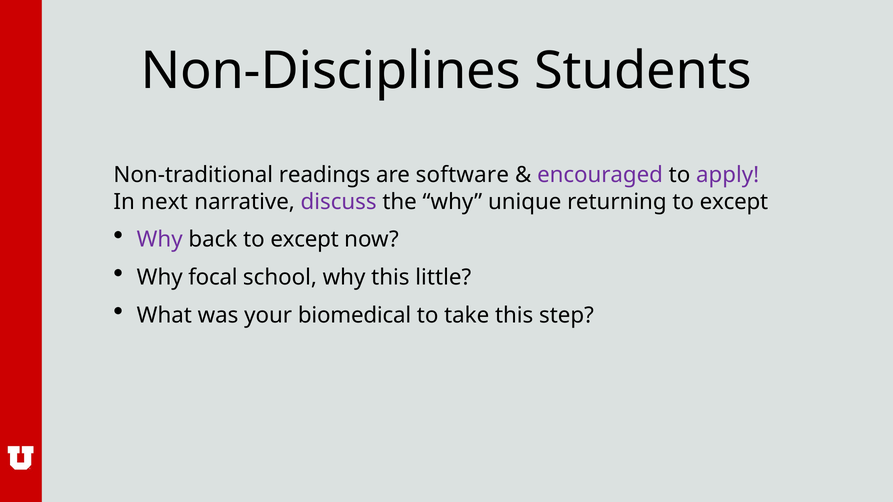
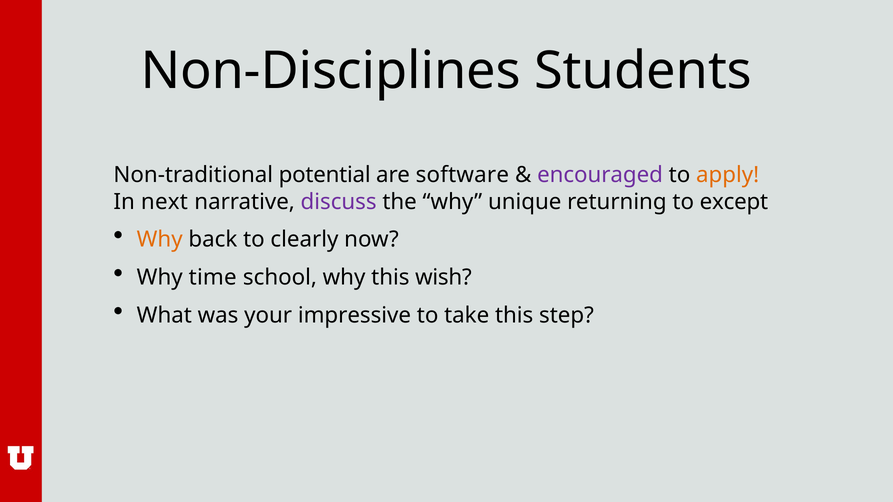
readings: readings -> potential
apply colour: purple -> orange
Why at (160, 240) colour: purple -> orange
back to except: except -> clearly
focal: focal -> time
little: little -> wish
biomedical: biomedical -> impressive
